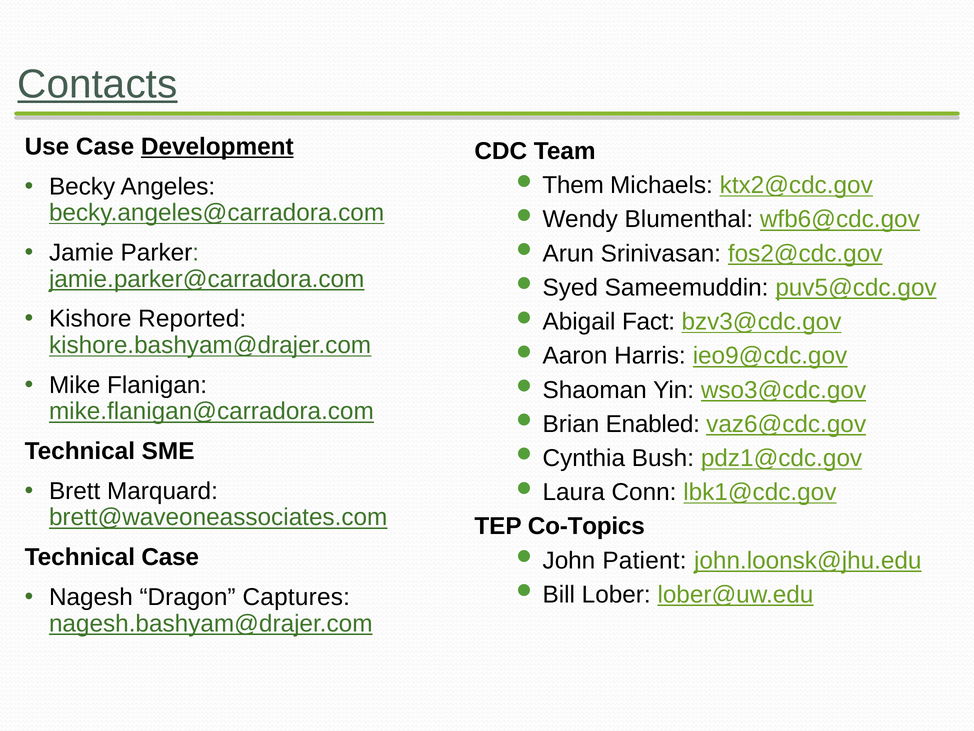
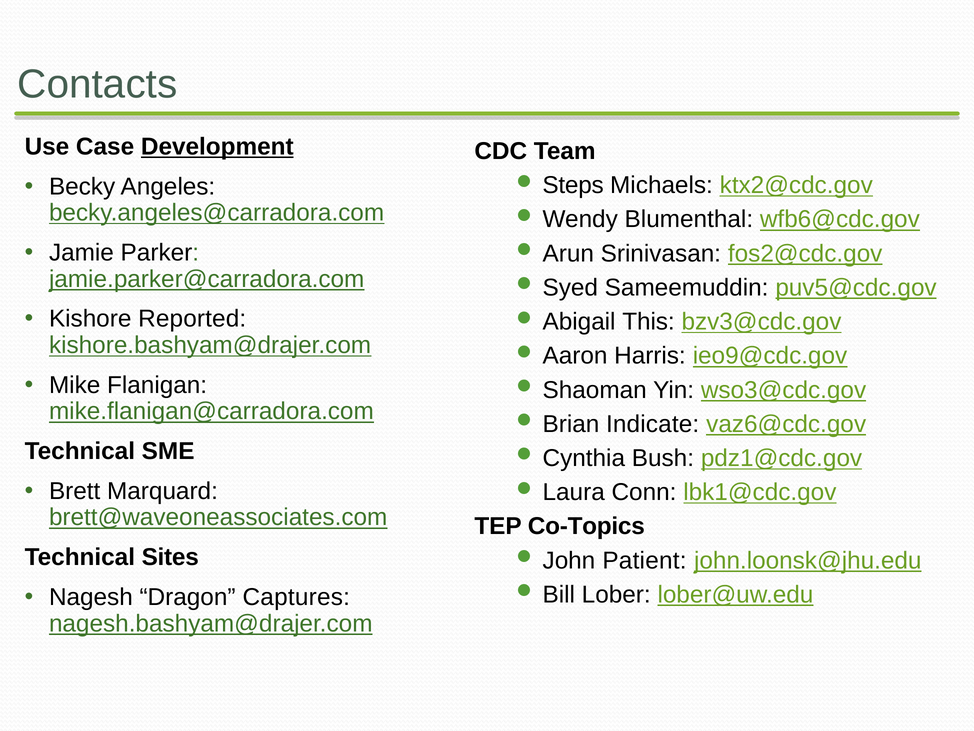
Contacts underline: present -> none
Them: Them -> Steps
Fact: Fact -> This
Enabled: Enabled -> Indicate
Technical Case: Case -> Sites
